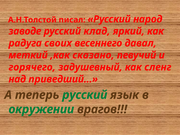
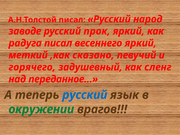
клад: клад -> прок
радуга своих: своих -> писал
весеннего давал: давал -> яркий
приведший…: приведший… -> переданное…
русский at (85, 95) colour: green -> blue
